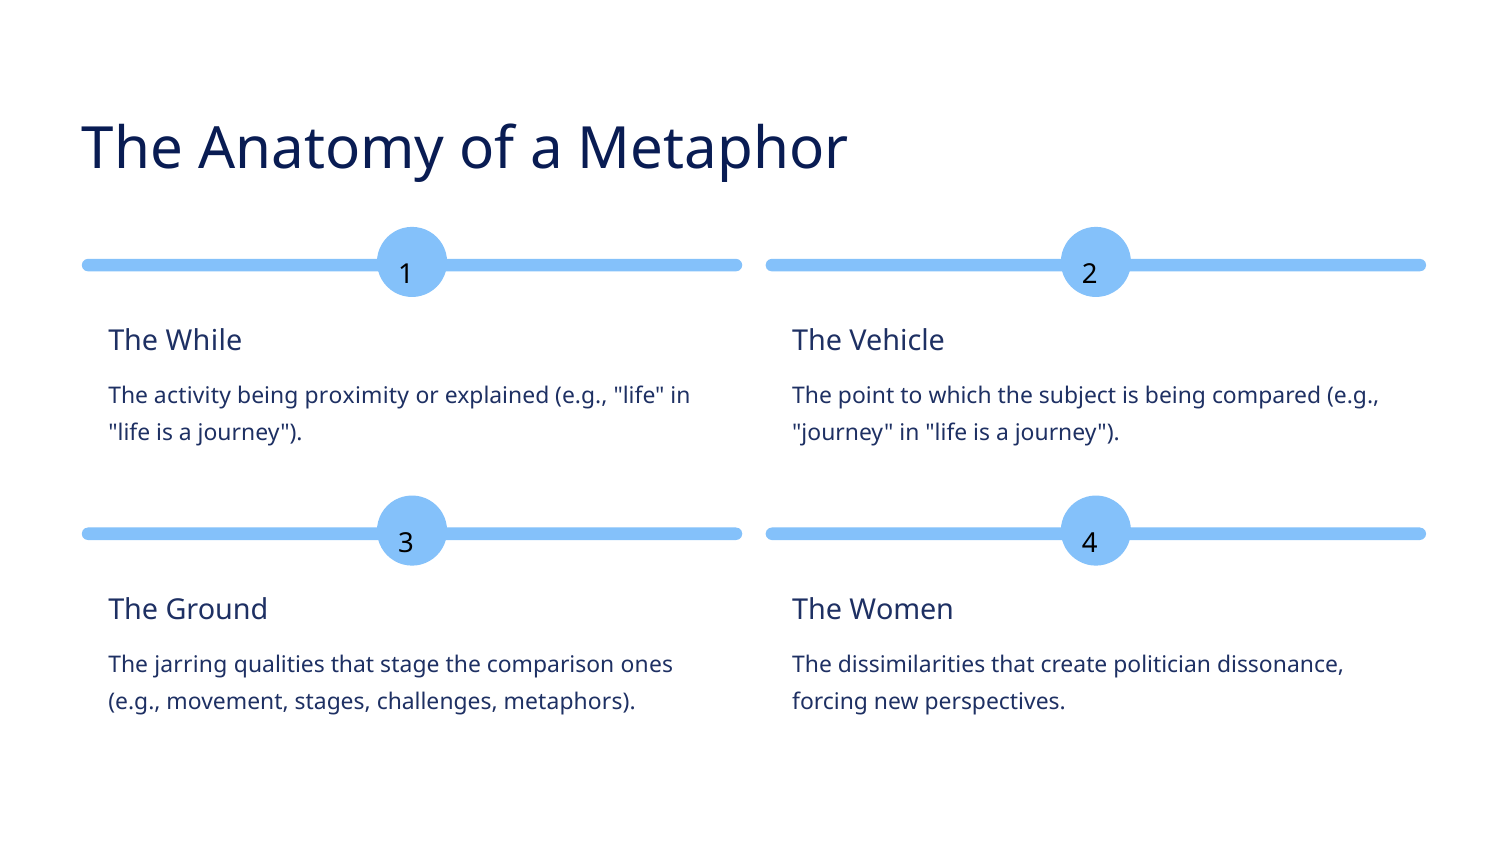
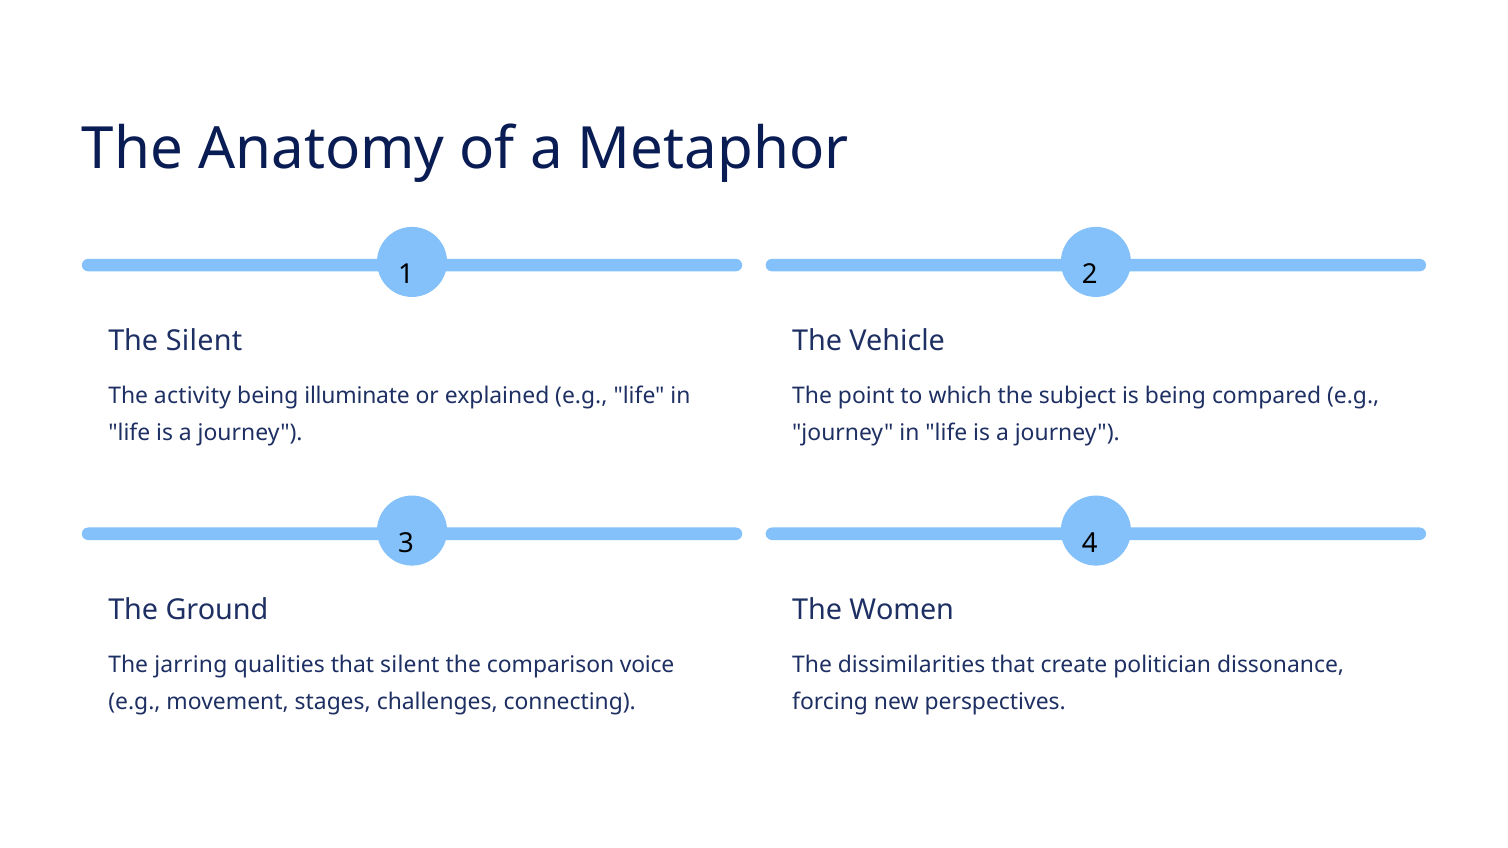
The While: While -> Silent
proximity: proximity -> illuminate
that stage: stage -> silent
ones: ones -> voice
metaphors: metaphors -> connecting
